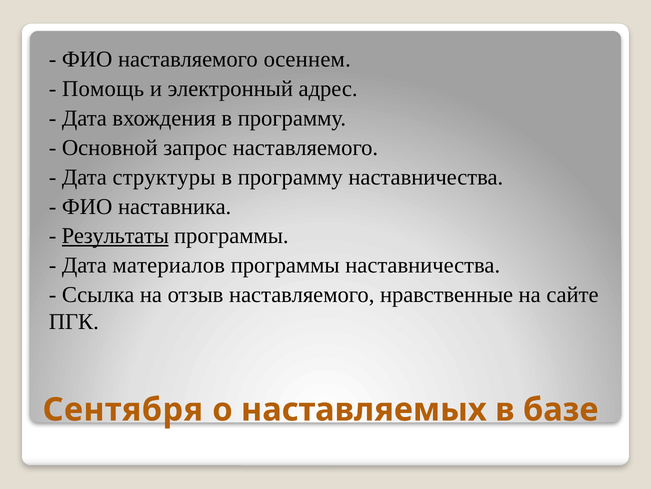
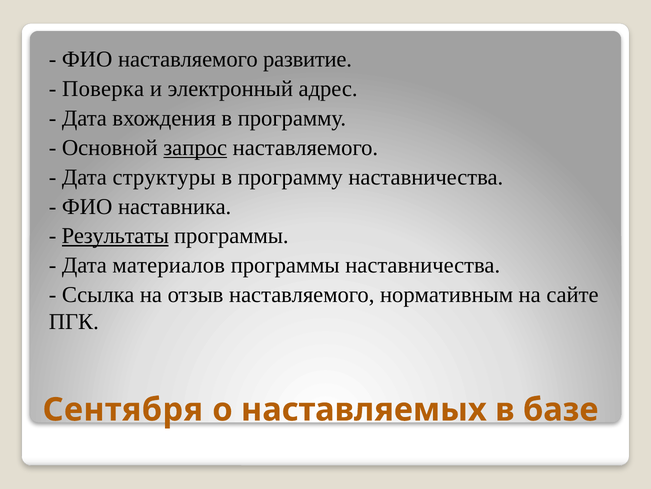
осеннем: осеннем -> развитие
Помощь: Помощь -> Поверка
запрос underline: none -> present
нравственные: нравственные -> нормативным
